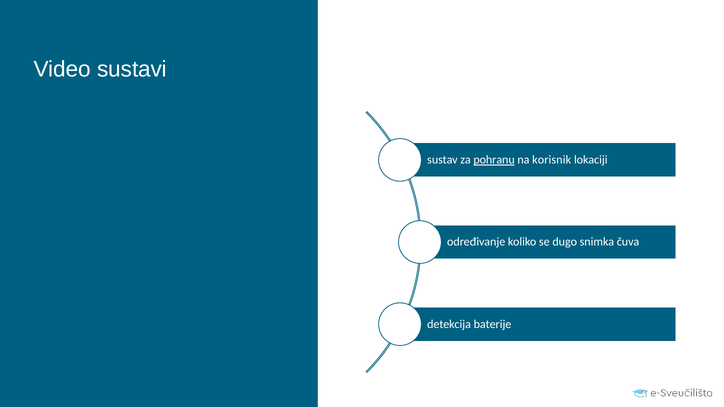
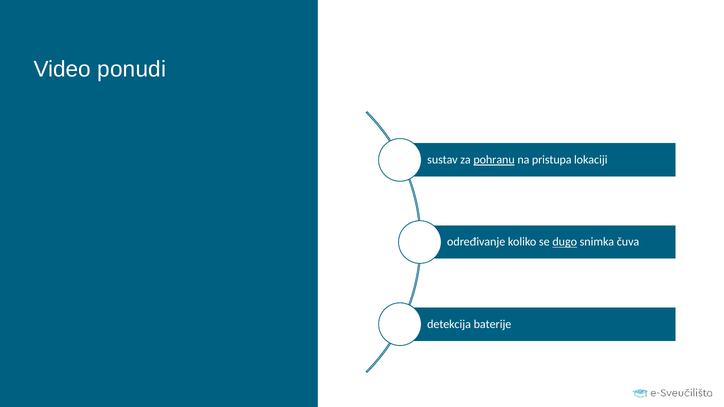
sustavi: sustavi -> ponudi
korisnik: korisnik -> pristupa
dugo underline: none -> present
